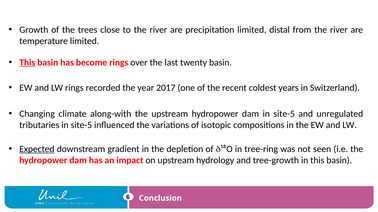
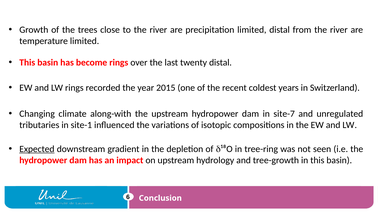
This at (27, 63) underline: present -> none
twenty basin: basin -> distal
2017: 2017 -> 2015
dam in site-5: site-5 -> site-7
tributaries in site-5: site-5 -> site-1
